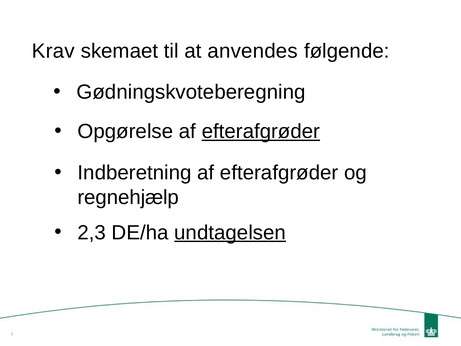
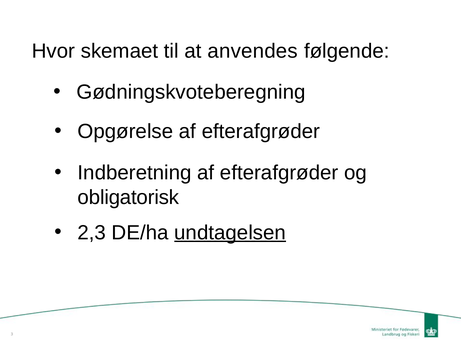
Krav: Krav -> Hvor
efterafgrøder at (261, 131) underline: present -> none
regnehjælp: regnehjælp -> obligatorisk
